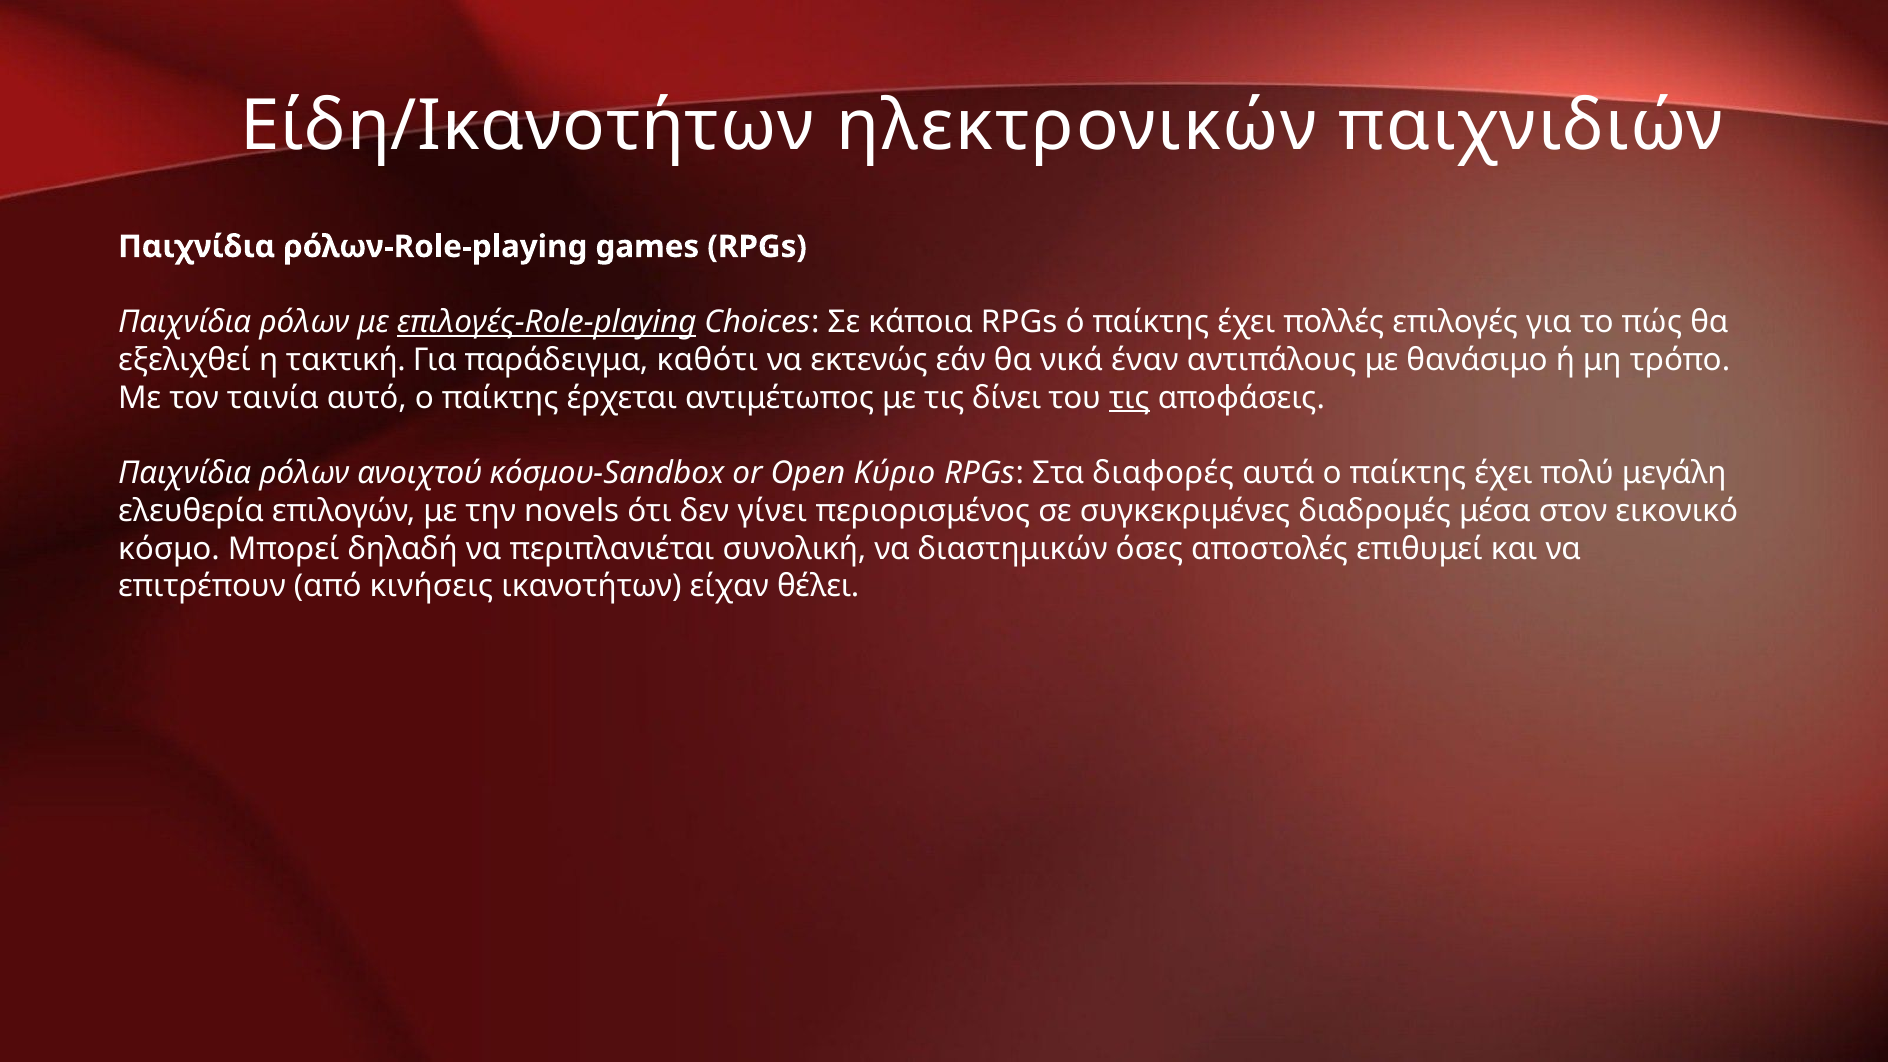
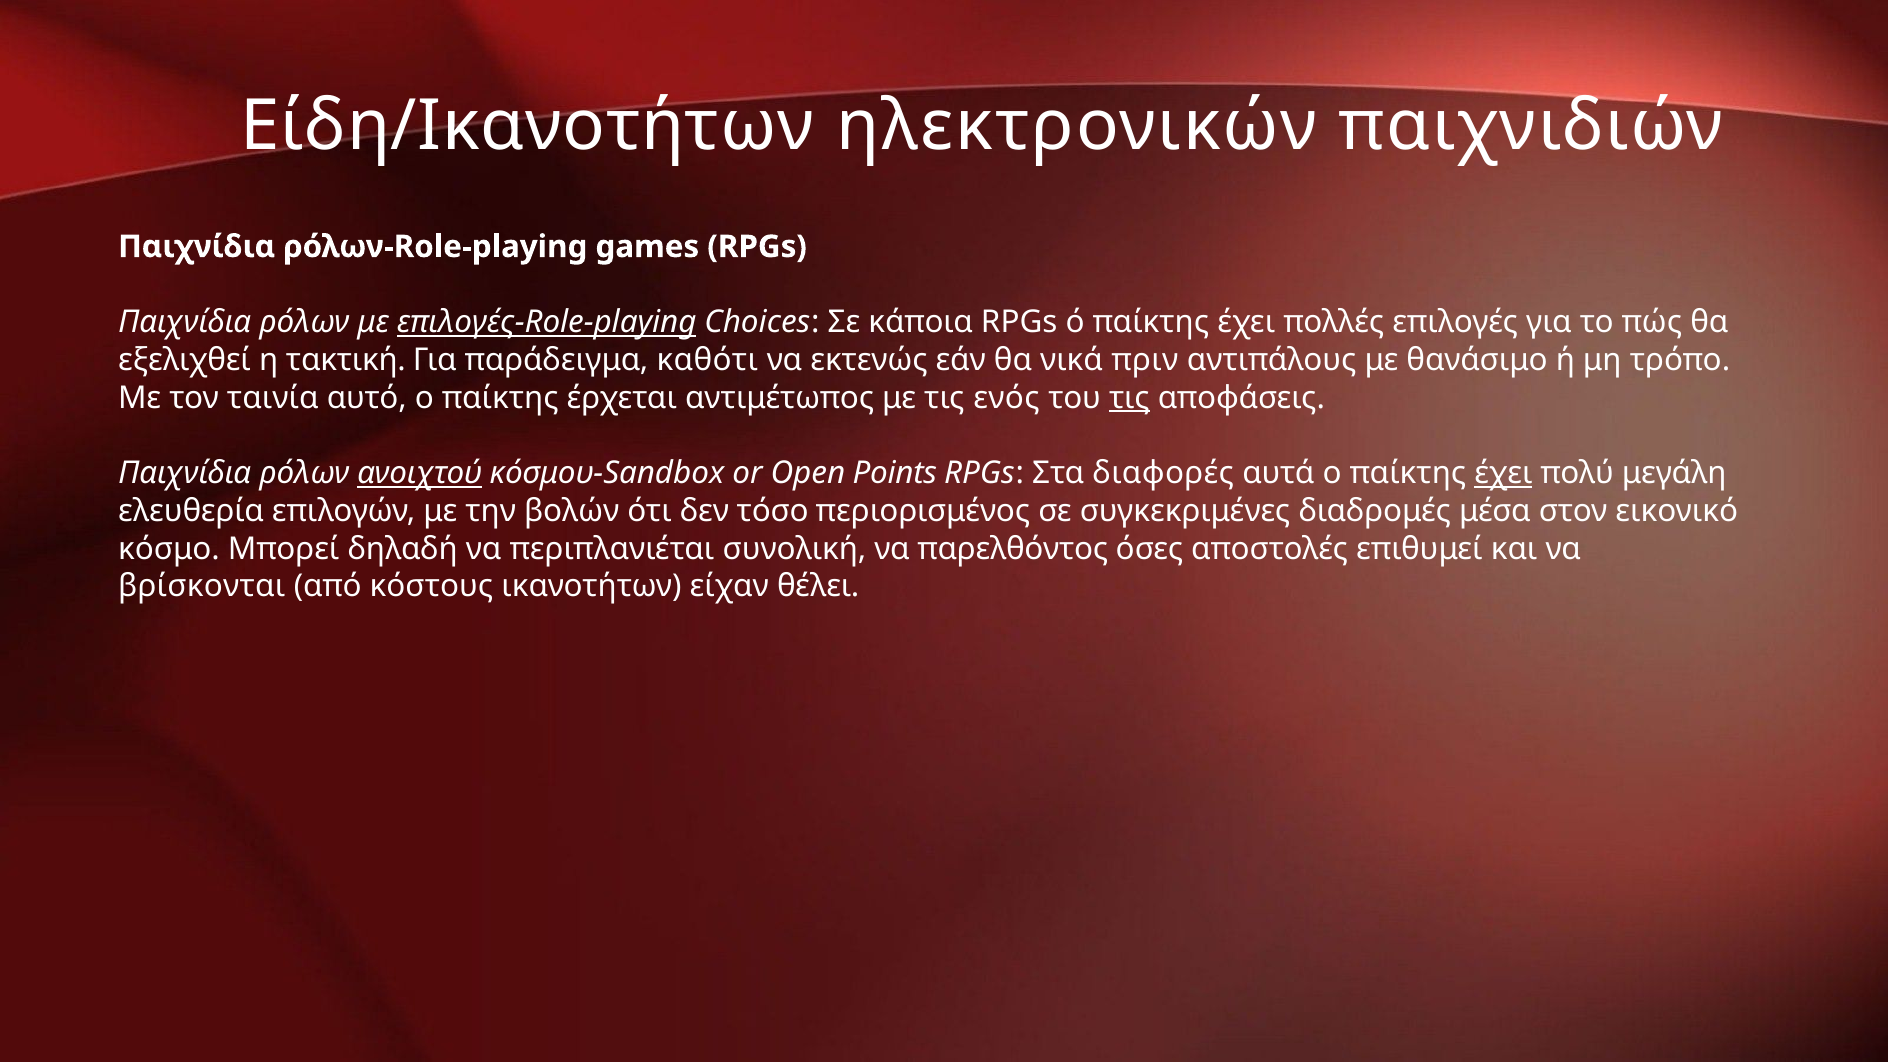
έναν: έναν -> πριν
δίνει: δίνει -> ενός
ανοιχτού underline: none -> present
Κύριο: Κύριο -> Points
έχει at (1503, 473) underline: none -> present
novels: novels -> βολών
γίνει: γίνει -> τόσο
διαστημικών: διαστημικών -> παρελθόντος
επιτρέπουν: επιτρέπουν -> βρίσκονται
κινήσεις: κινήσεις -> κόστους
